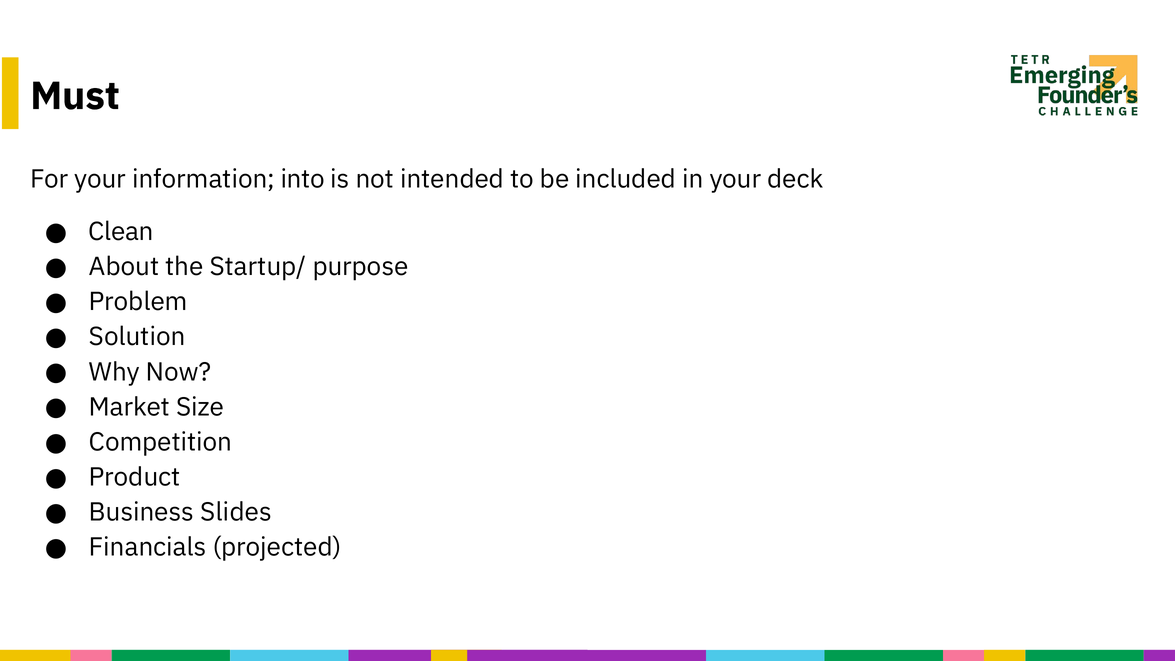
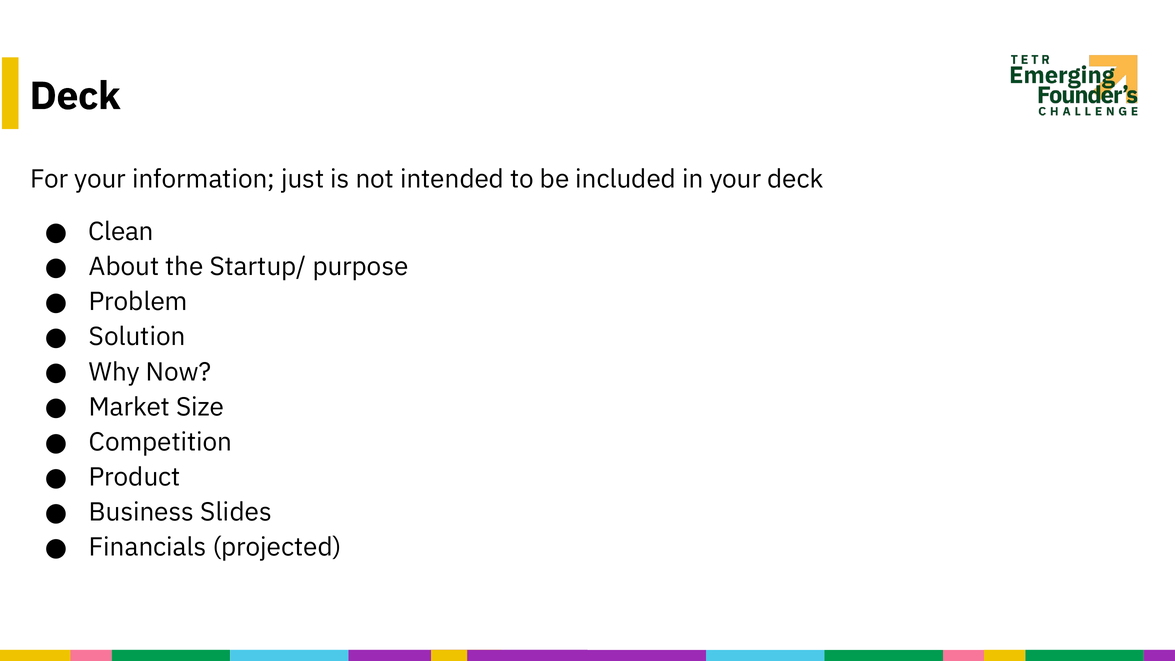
Must at (75, 96): Must -> Deck
into: into -> just
